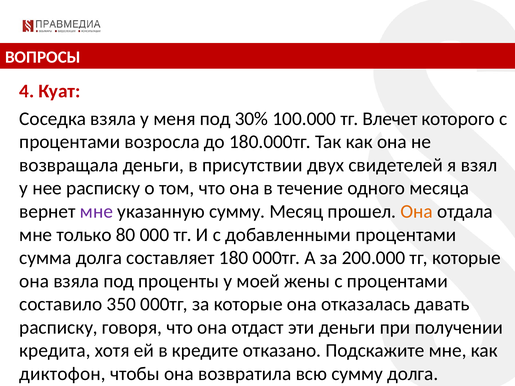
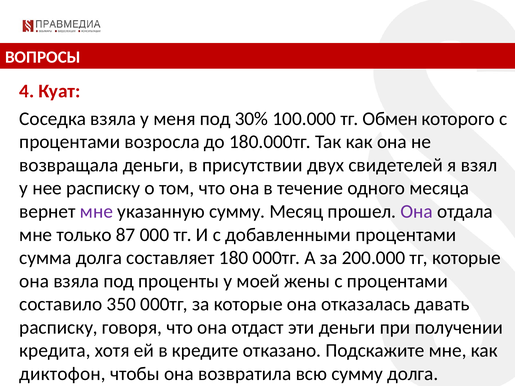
Влечет: Влечет -> Обмен
Она at (417, 212) colour: orange -> purple
80: 80 -> 87
